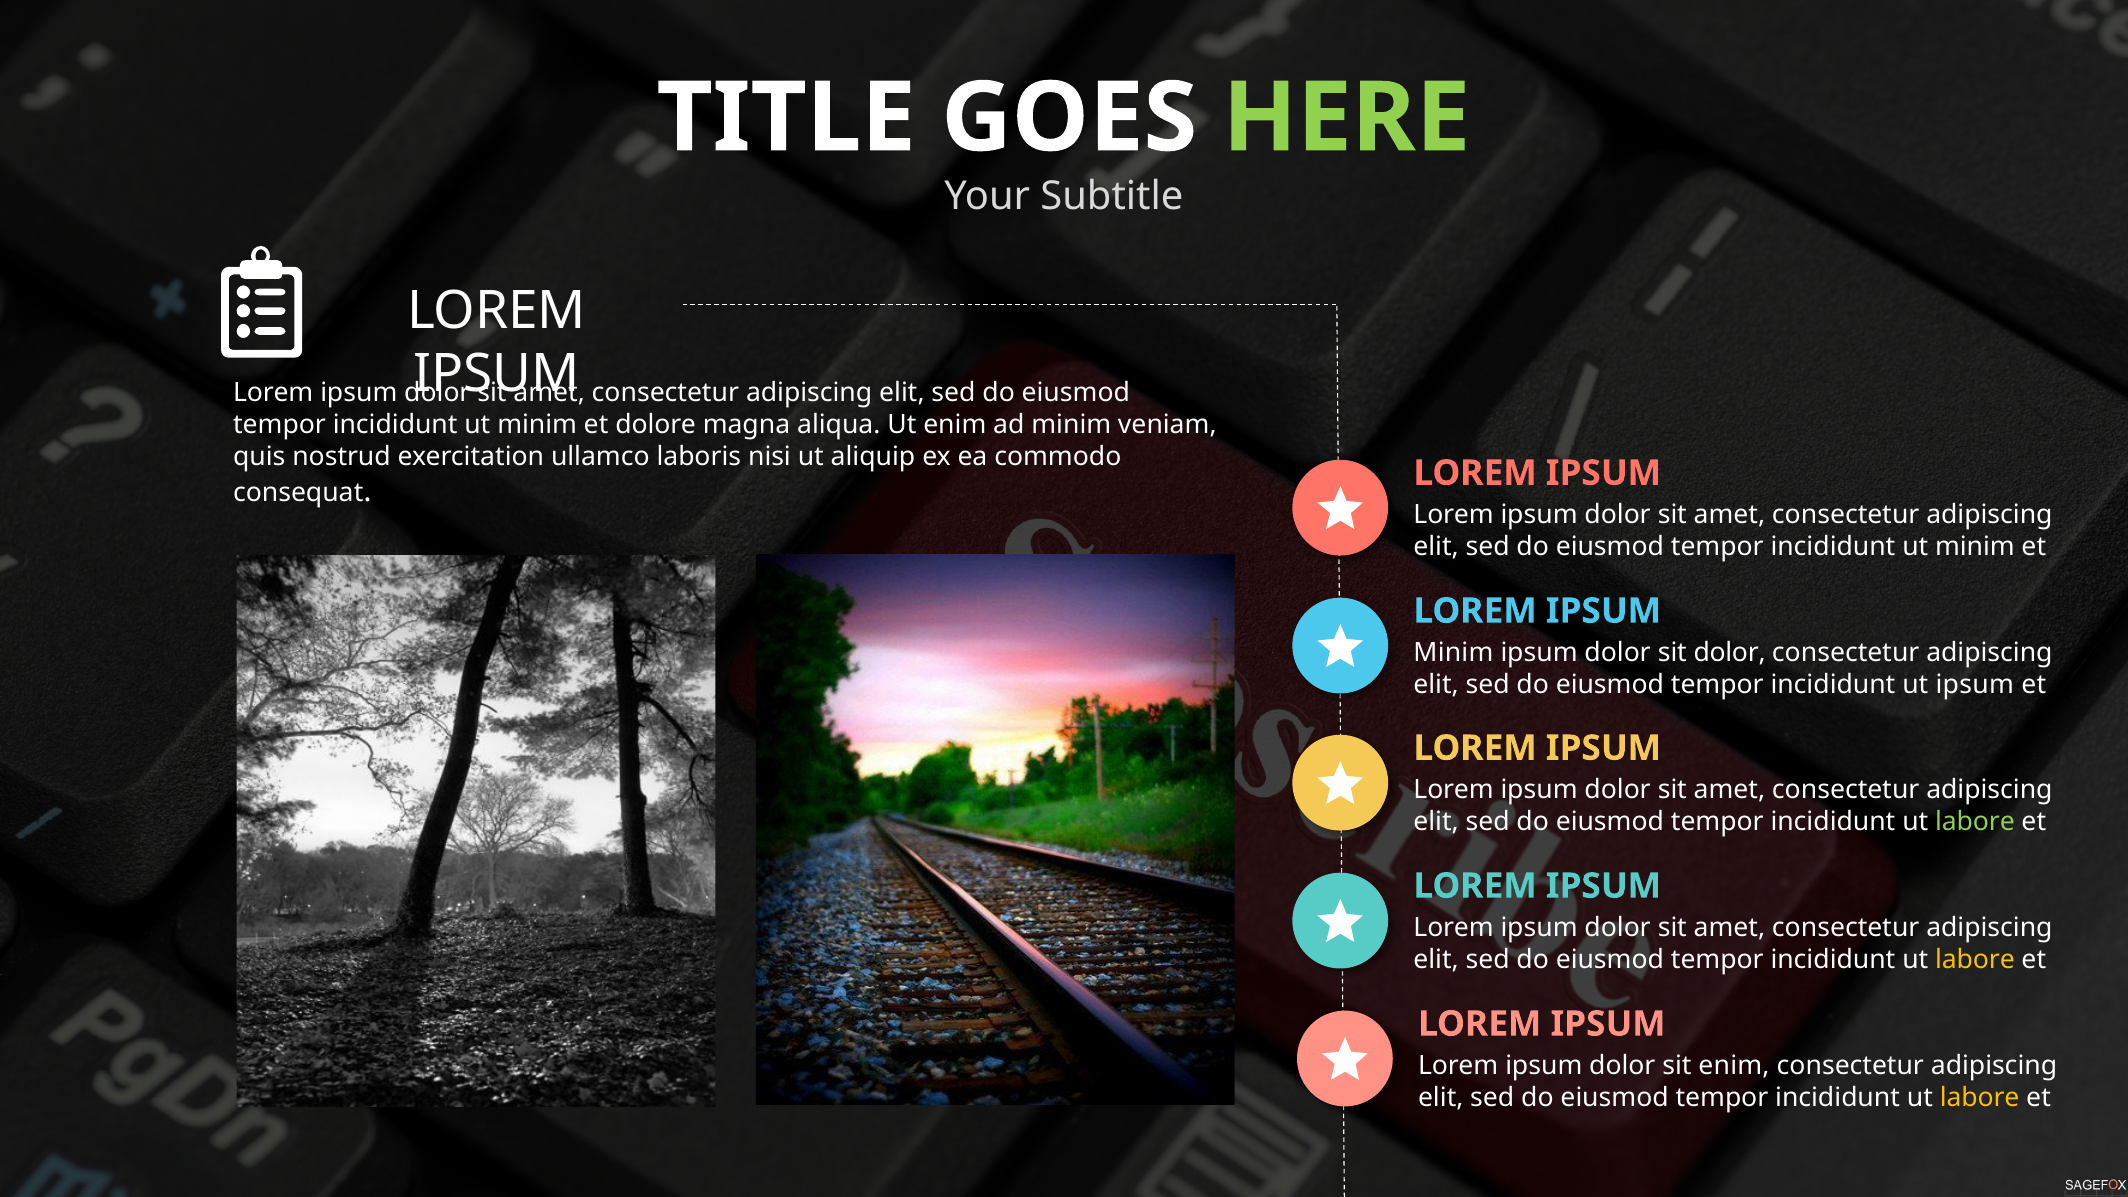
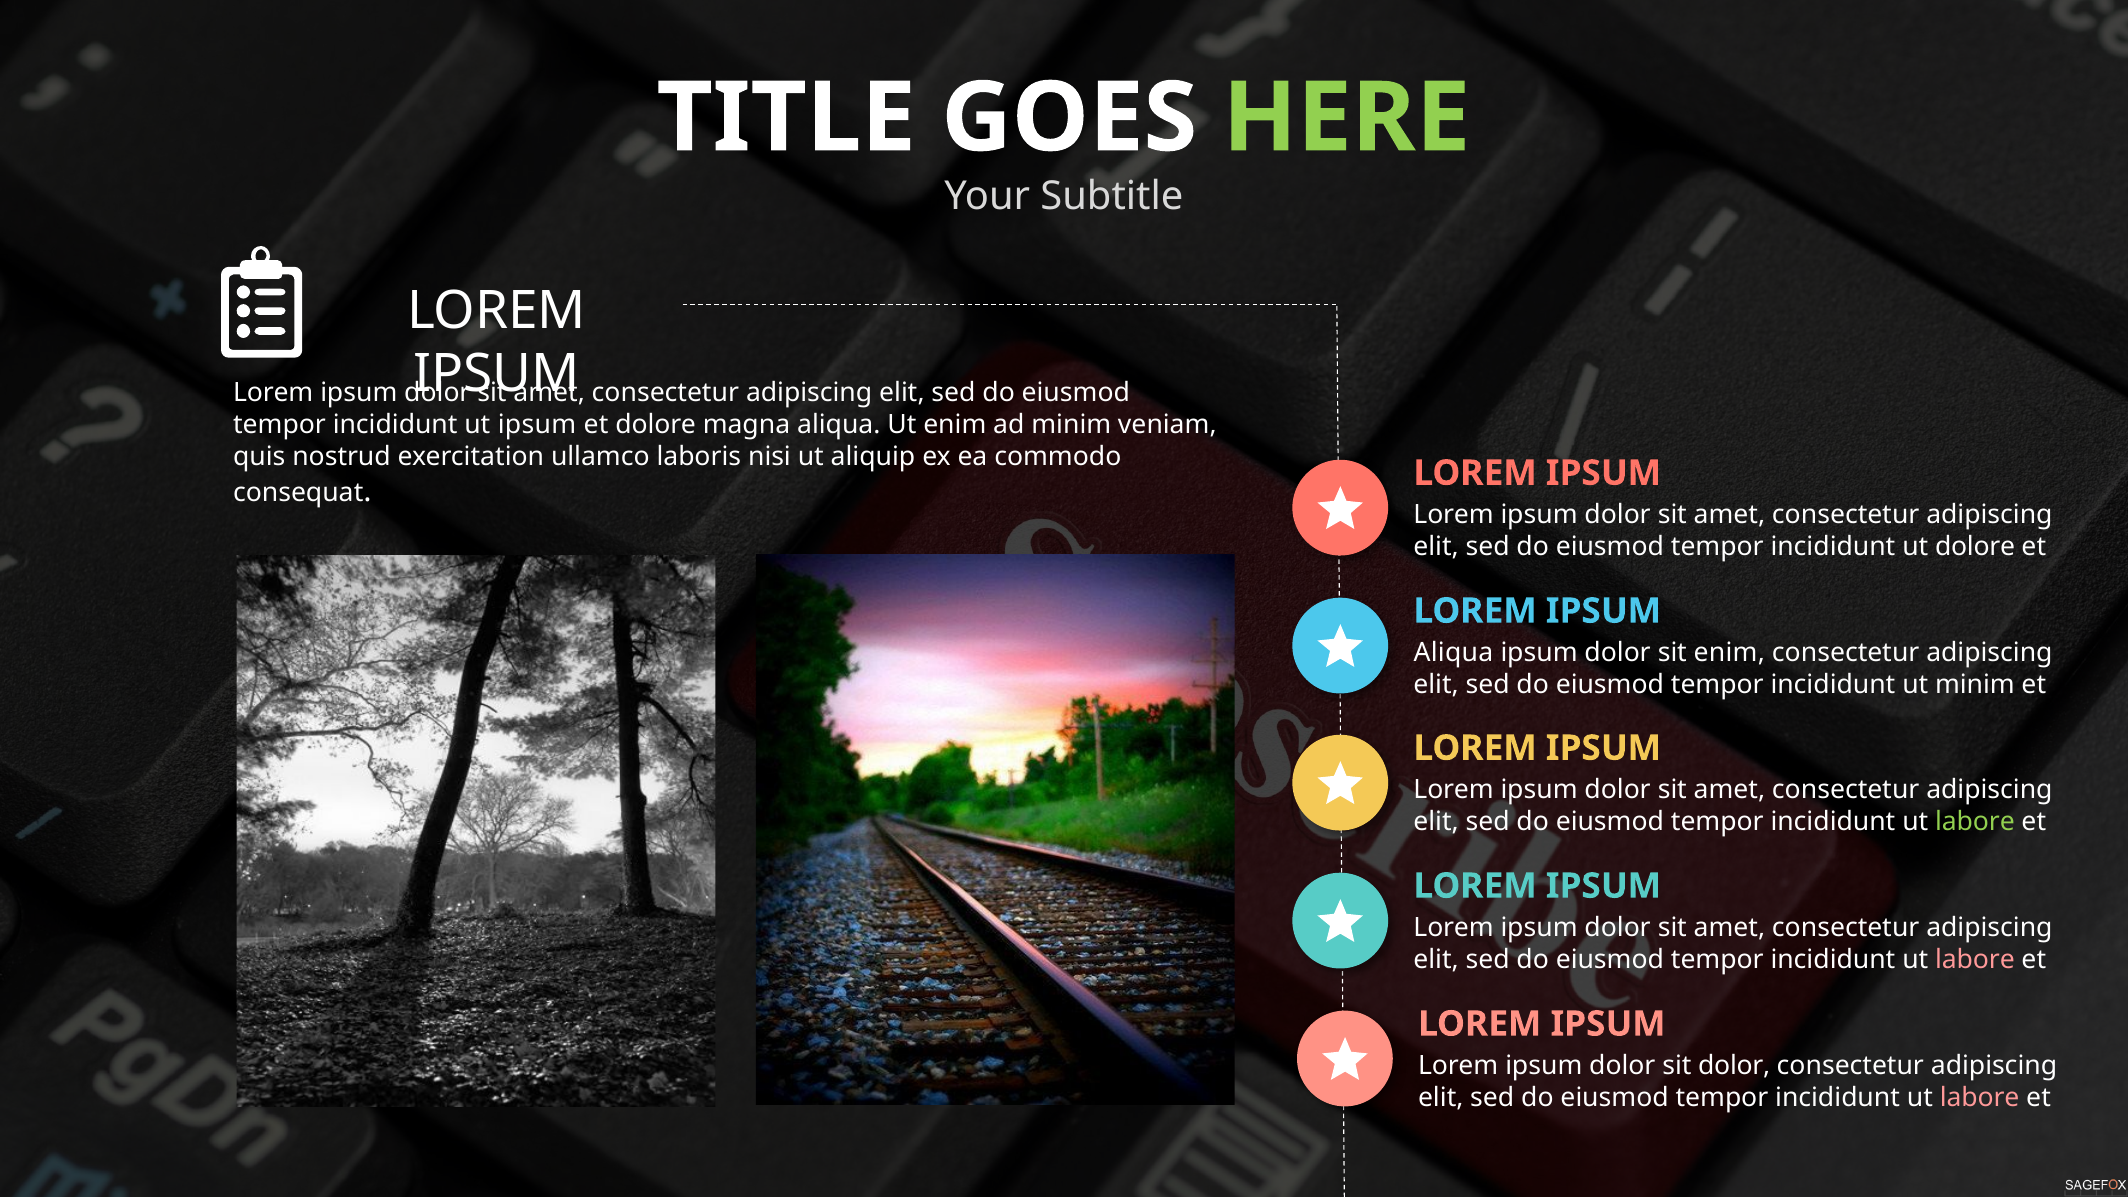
minim at (537, 425): minim -> ipsum
minim at (1975, 547): minim -> dolore
Minim at (1453, 653): Minim -> Aliqua
sit dolor: dolor -> enim
ut ipsum: ipsum -> minim
labore at (1975, 960) colour: yellow -> pink
sit enim: enim -> dolor
labore at (1980, 1098) colour: yellow -> pink
